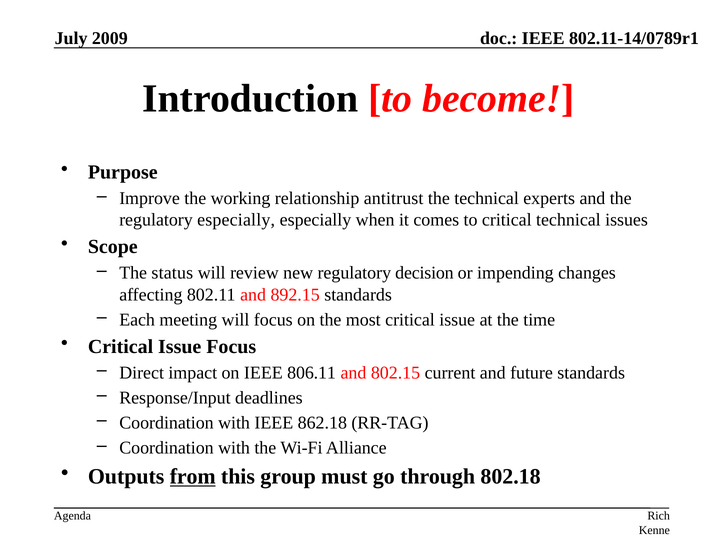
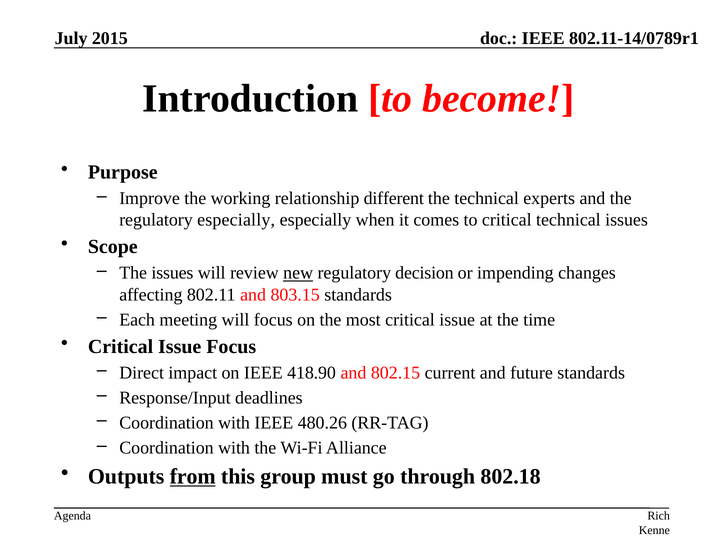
2009: 2009 -> 2015
antitrust: antitrust -> different
The status: status -> issues
new underline: none -> present
892.15: 892.15 -> 803.15
806.11: 806.11 -> 418.90
862.18: 862.18 -> 480.26
